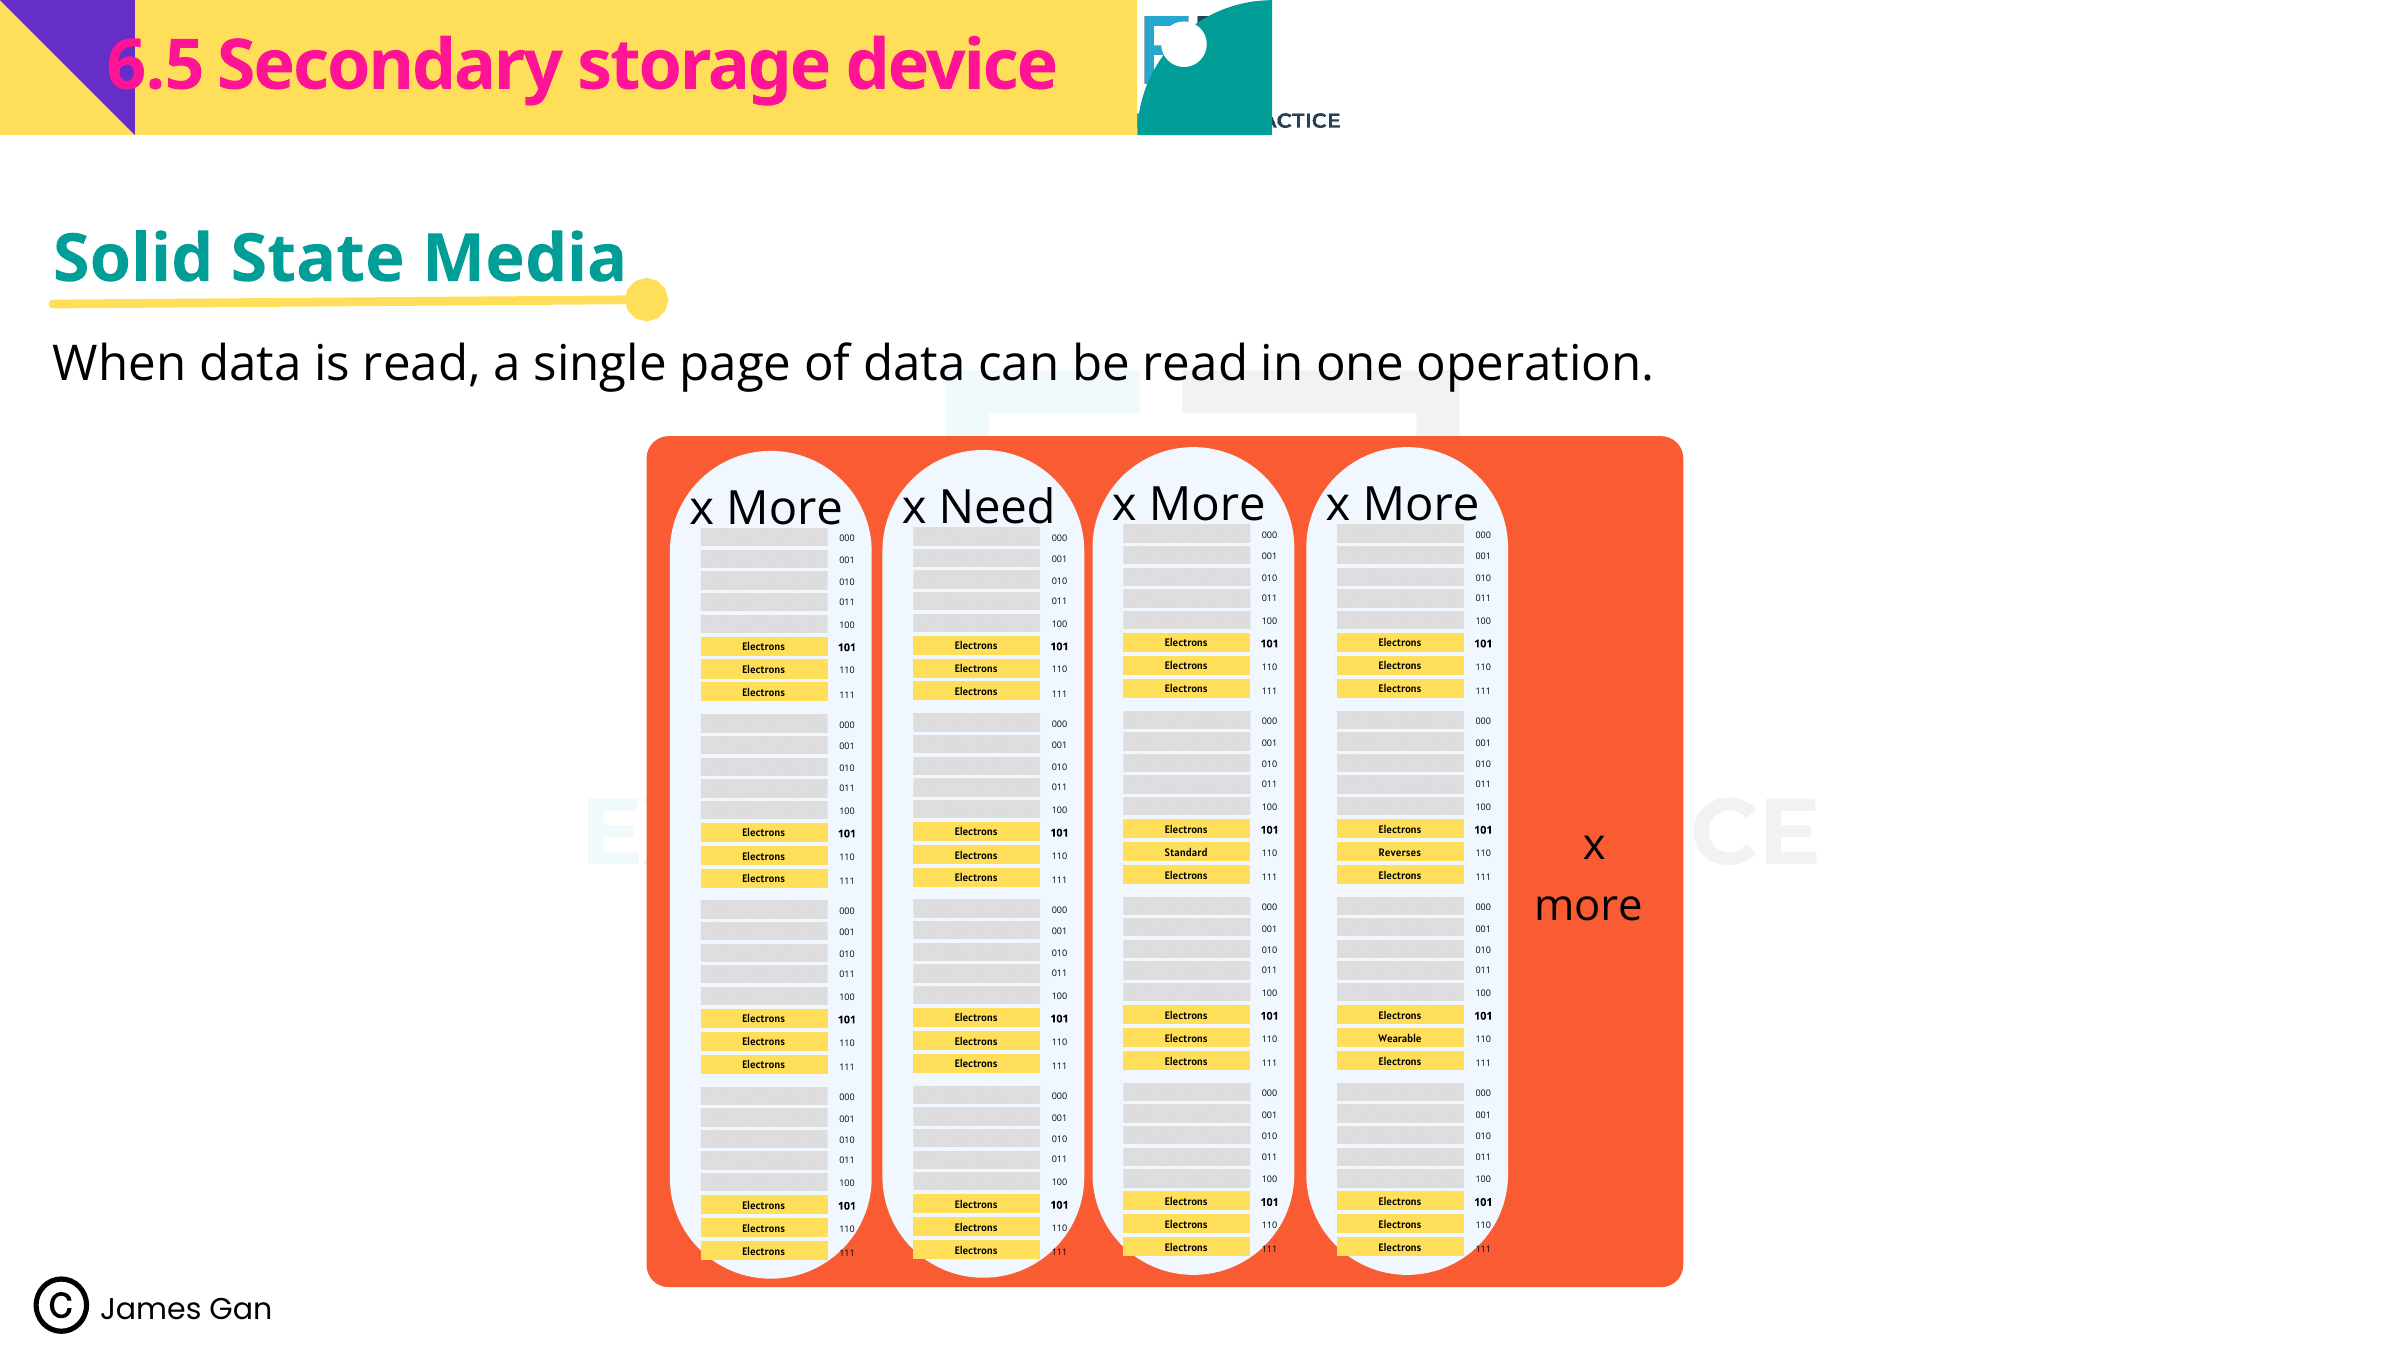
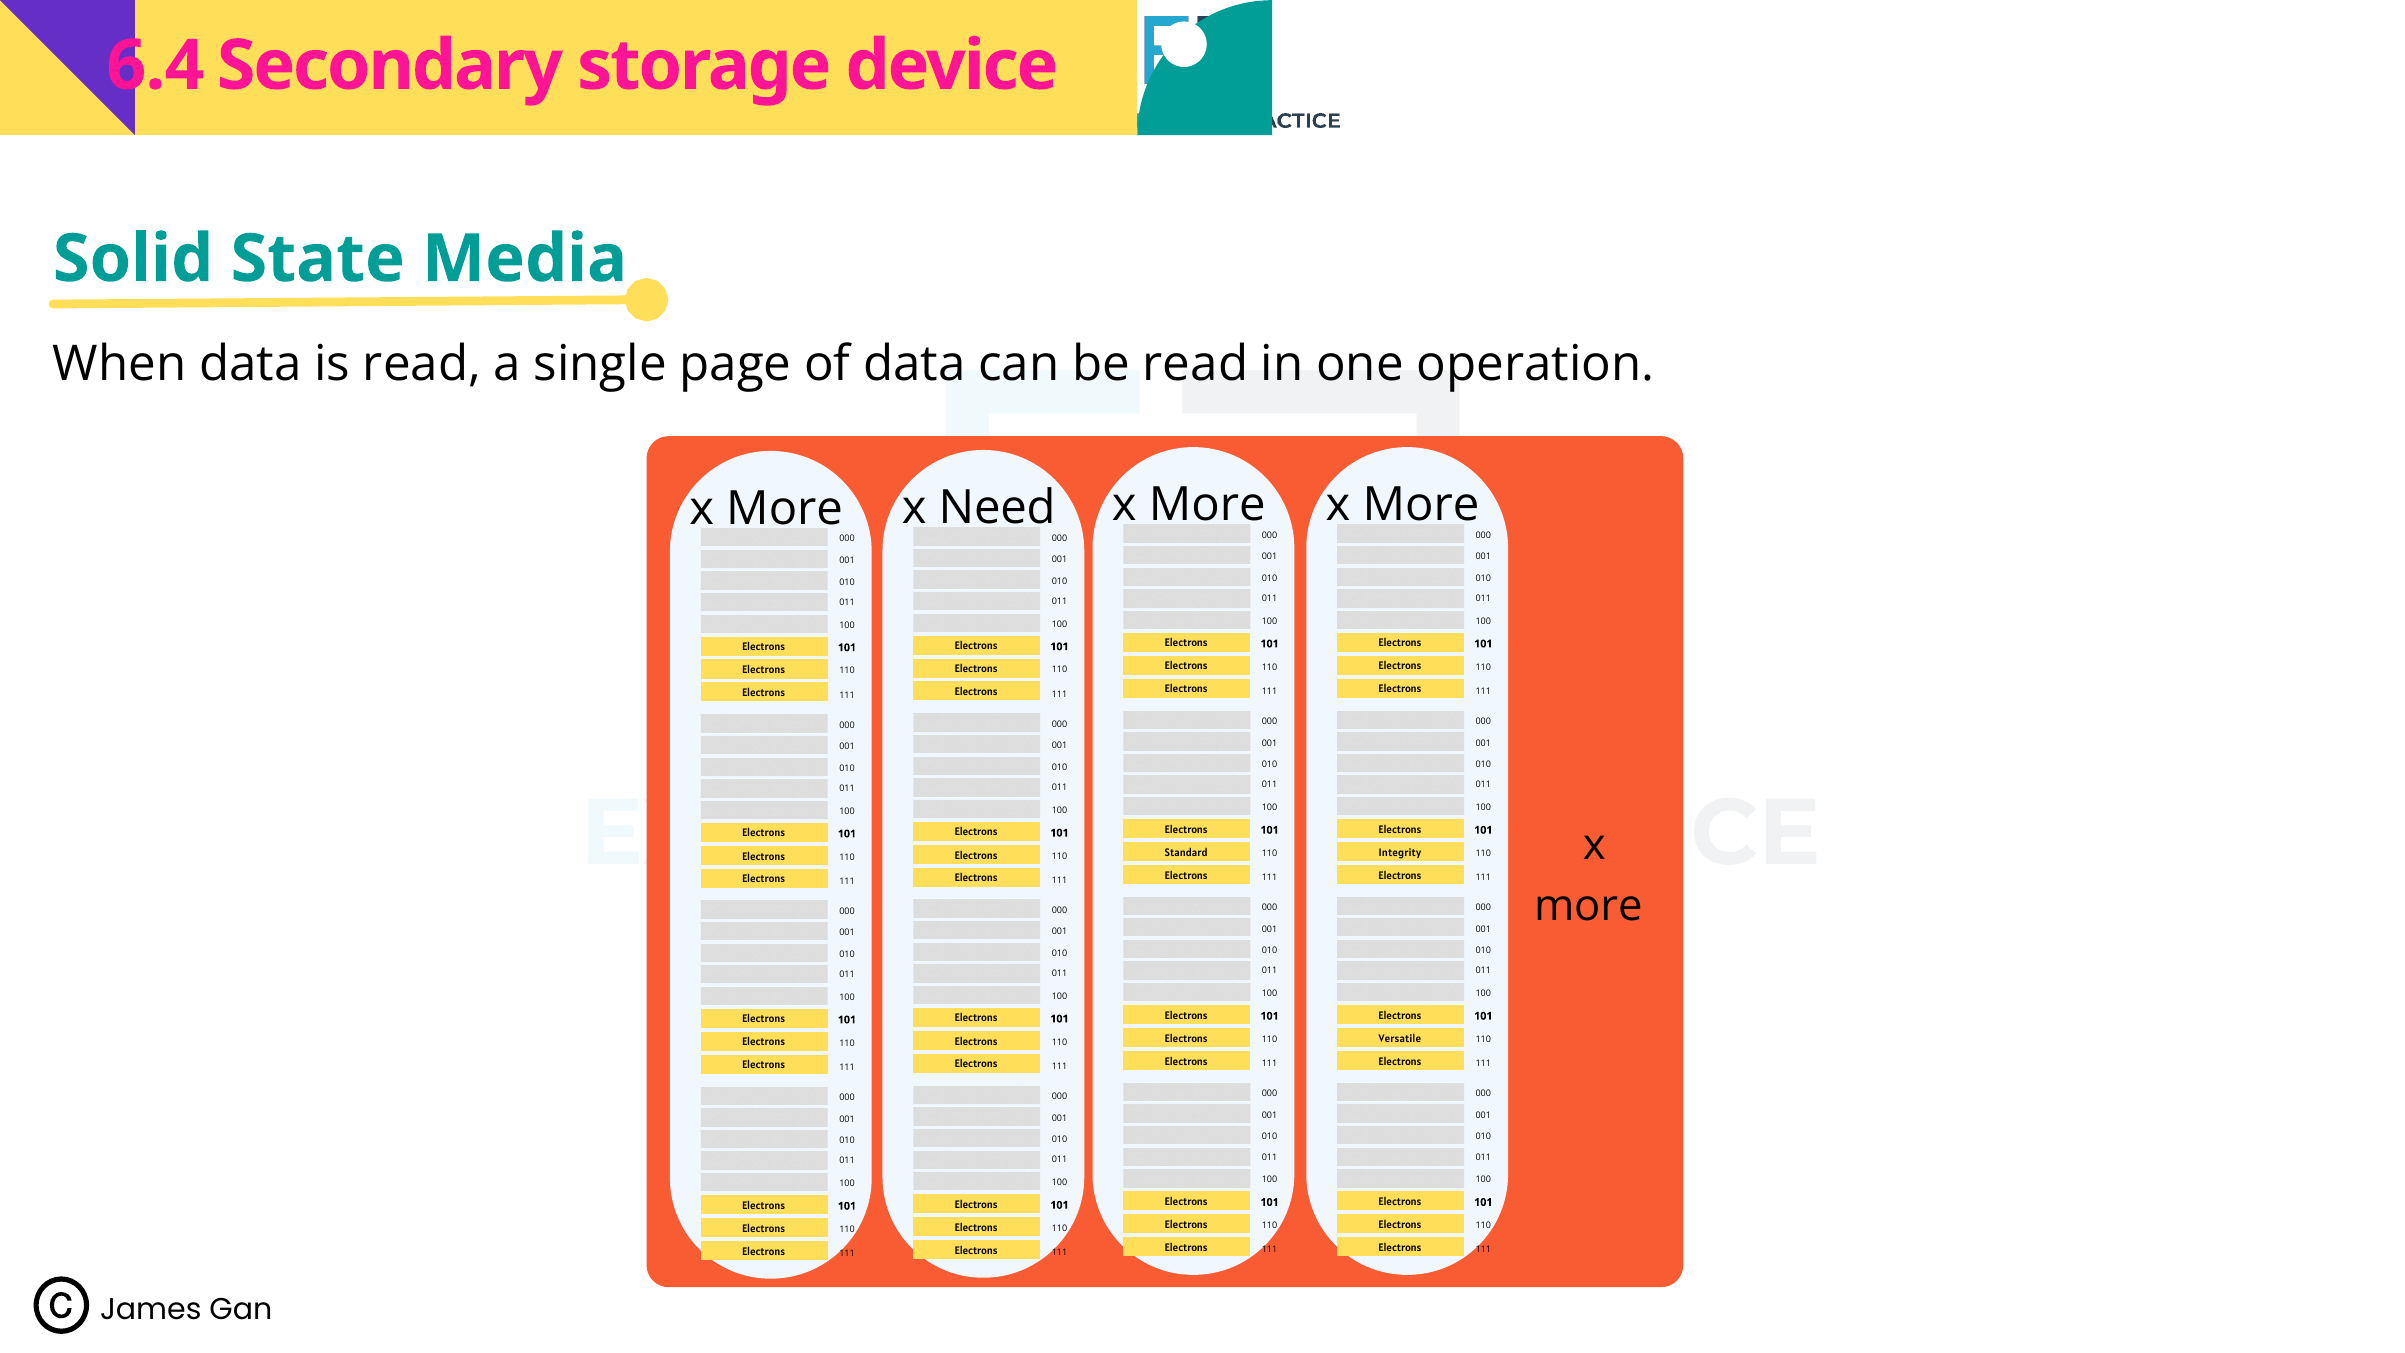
6.5: 6.5 -> 6.4
Reverses: Reverses -> Integrity
Wearable: Wearable -> Versatile
